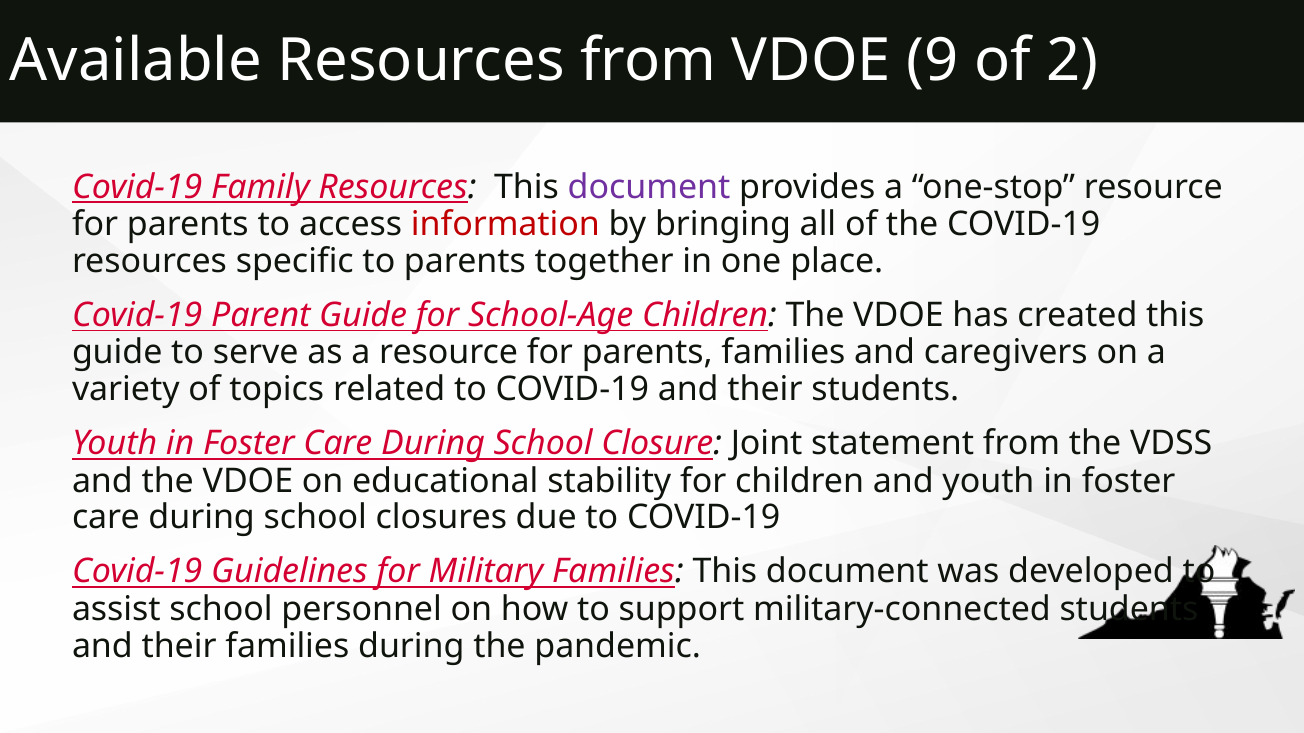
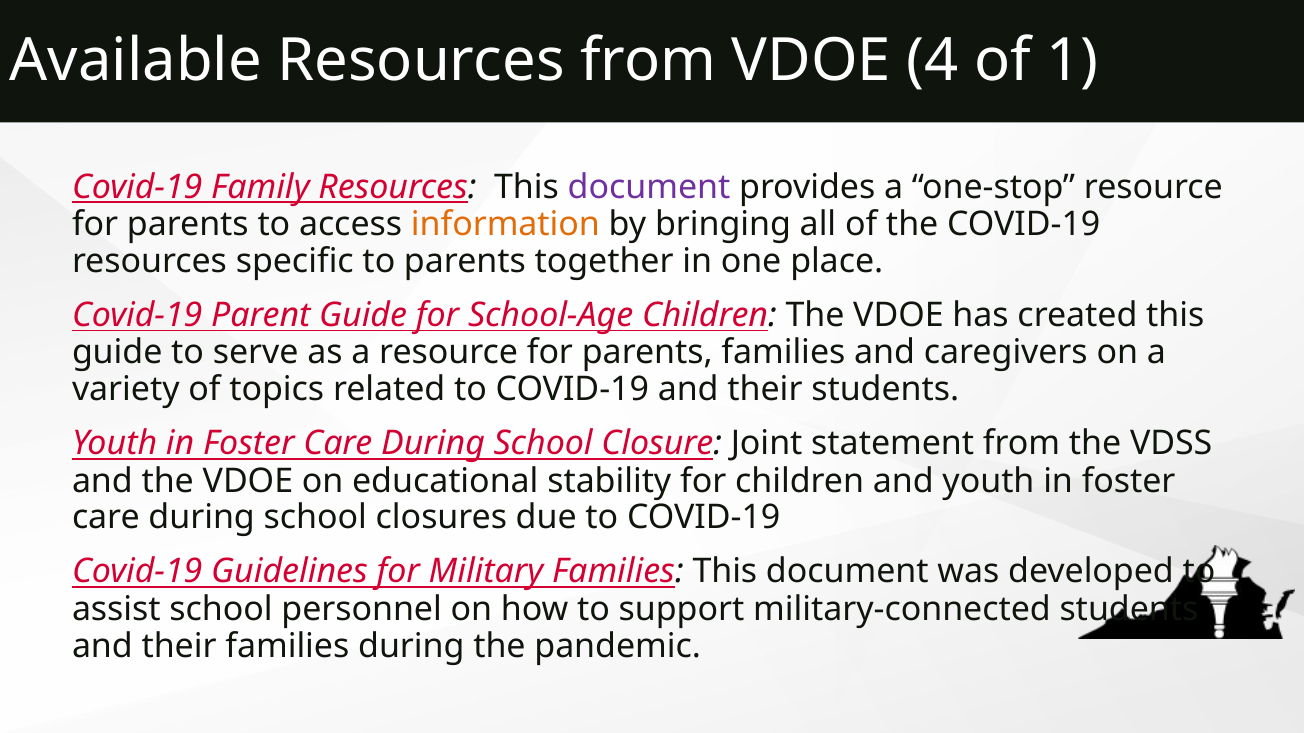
9: 9 -> 4
2: 2 -> 1
information colour: red -> orange
